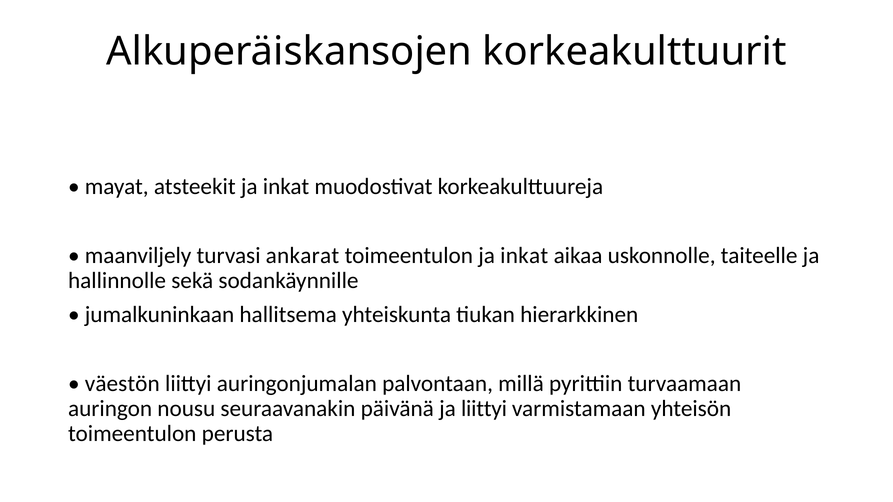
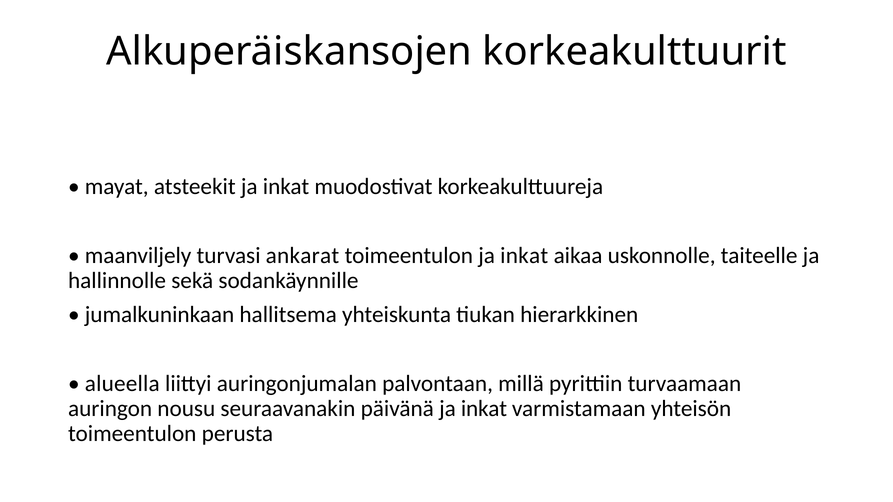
väestön: väestön -> alueella
päivänä ja liittyi: liittyi -> inkat
